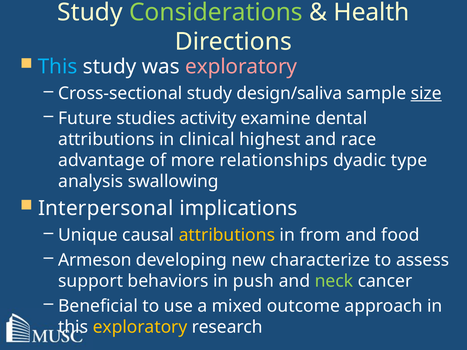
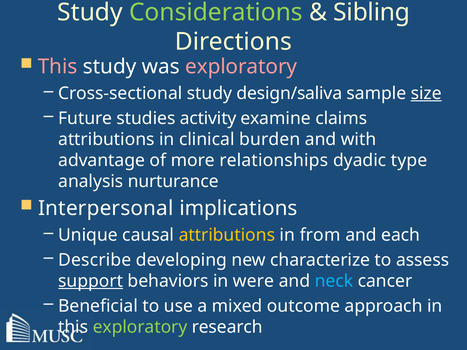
Health: Health -> Sibling
This at (58, 67) colour: light blue -> pink
dental: dental -> claims
highest: highest -> burden
race: race -> with
swallowing: swallowing -> nurturance
food: food -> each
Armeson: Armeson -> Describe
support underline: none -> present
push: push -> were
neck colour: light green -> light blue
exploratory at (140, 327) colour: yellow -> light green
